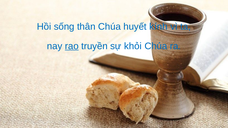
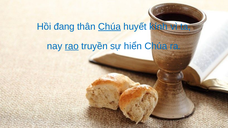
sống: sống -> đang
Chúa at (109, 27) underline: none -> present
khỏi: khỏi -> hiển
